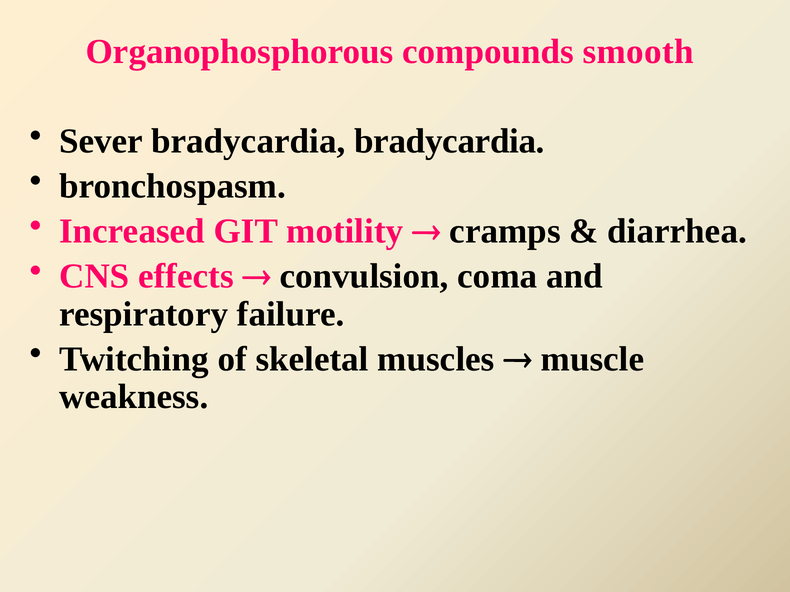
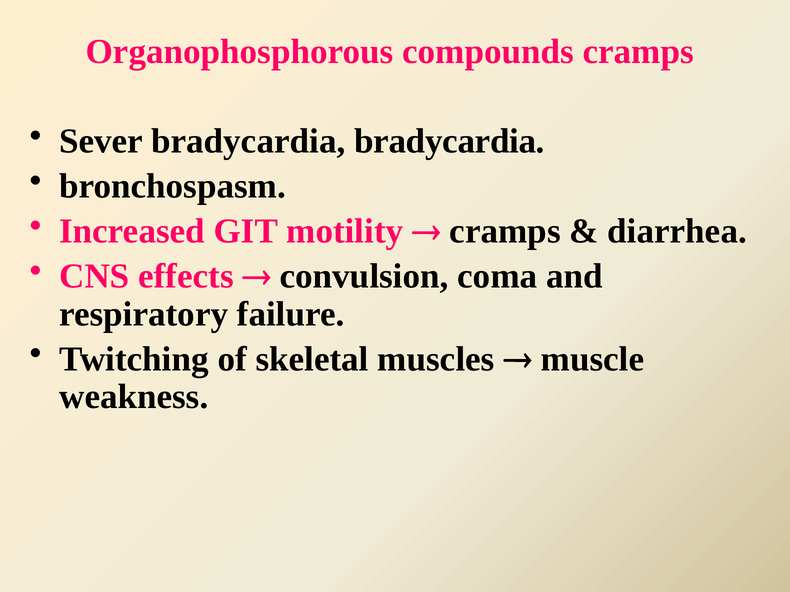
compounds smooth: smooth -> cramps
